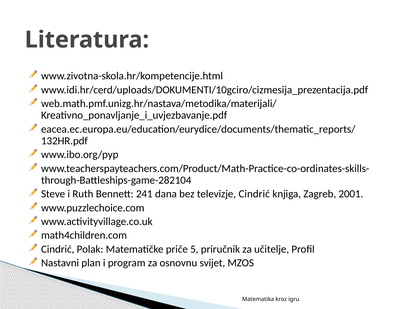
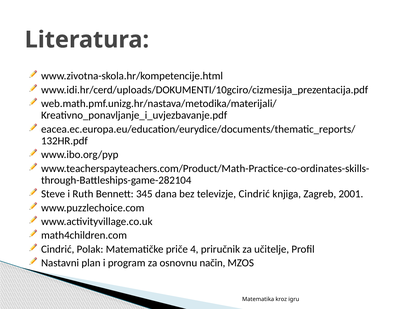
241: 241 -> 345
5: 5 -> 4
svijet: svijet -> način
